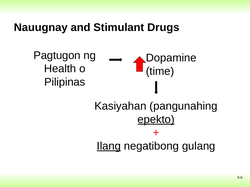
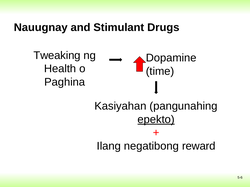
Pagtugon: Pagtugon -> Tweaking
Pilipinas: Pilipinas -> Paghina
Ilang underline: present -> none
gulang: gulang -> reward
